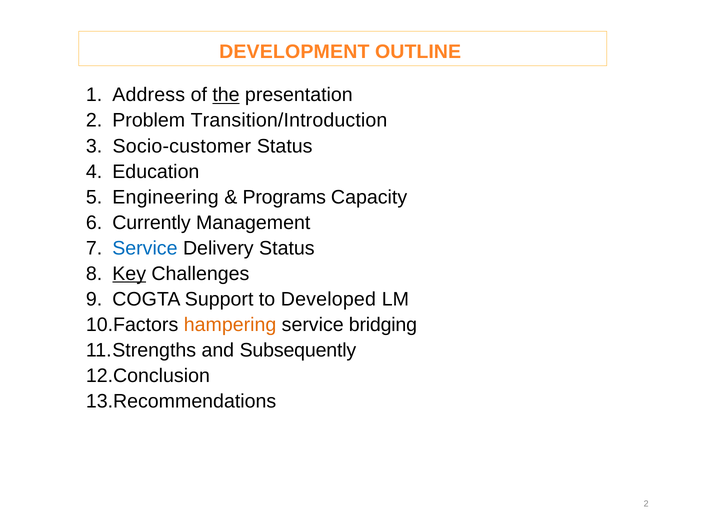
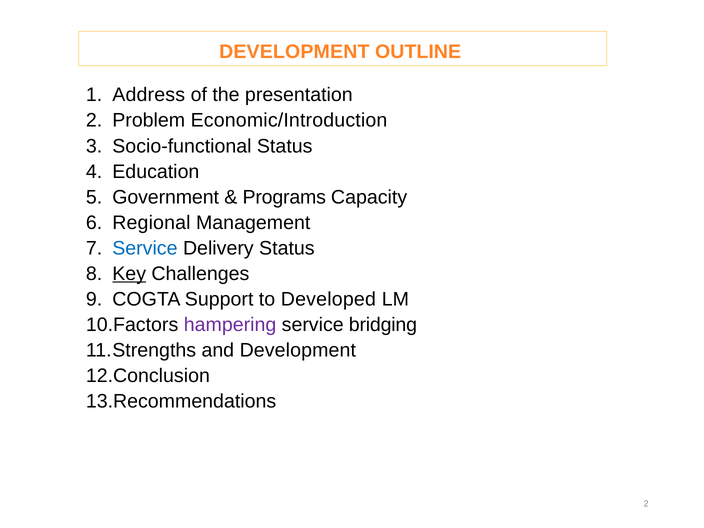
the underline: present -> none
Transition/Introduction: Transition/Introduction -> Economic/Introduction
Socio-customer: Socio-customer -> Socio-functional
Engineering: Engineering -> Government
Currently: Currently -> Regional
hampering colour: orange -> purple
and Subsequently: Subsequently -> Development
